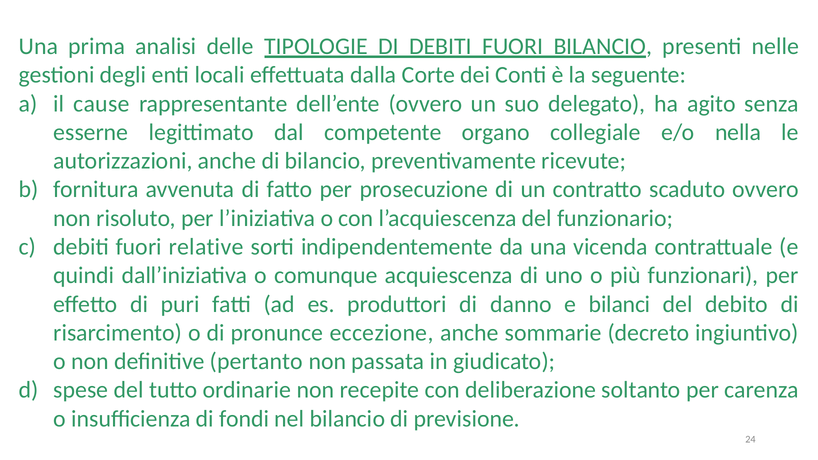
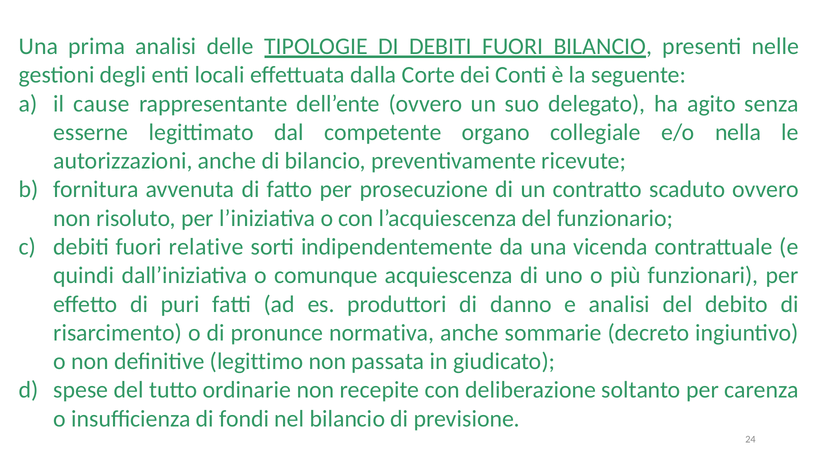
e bilanci: bilanci -> analisi
eccezione: eccezione -> normativa
pertanto: pertanto -> legittimo
